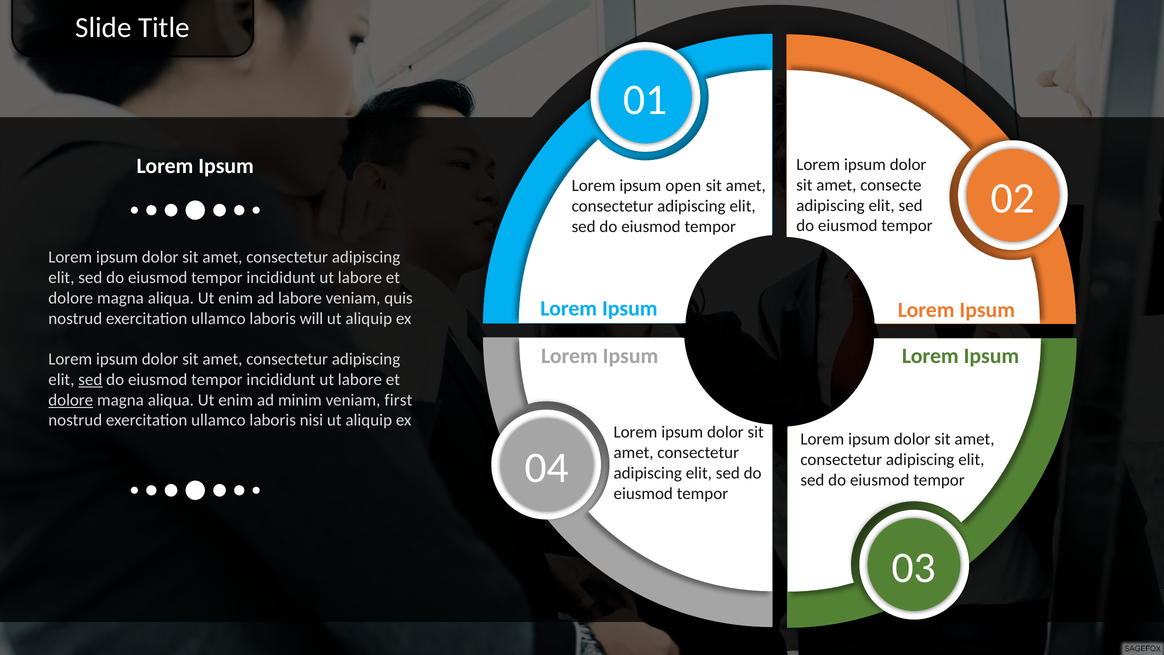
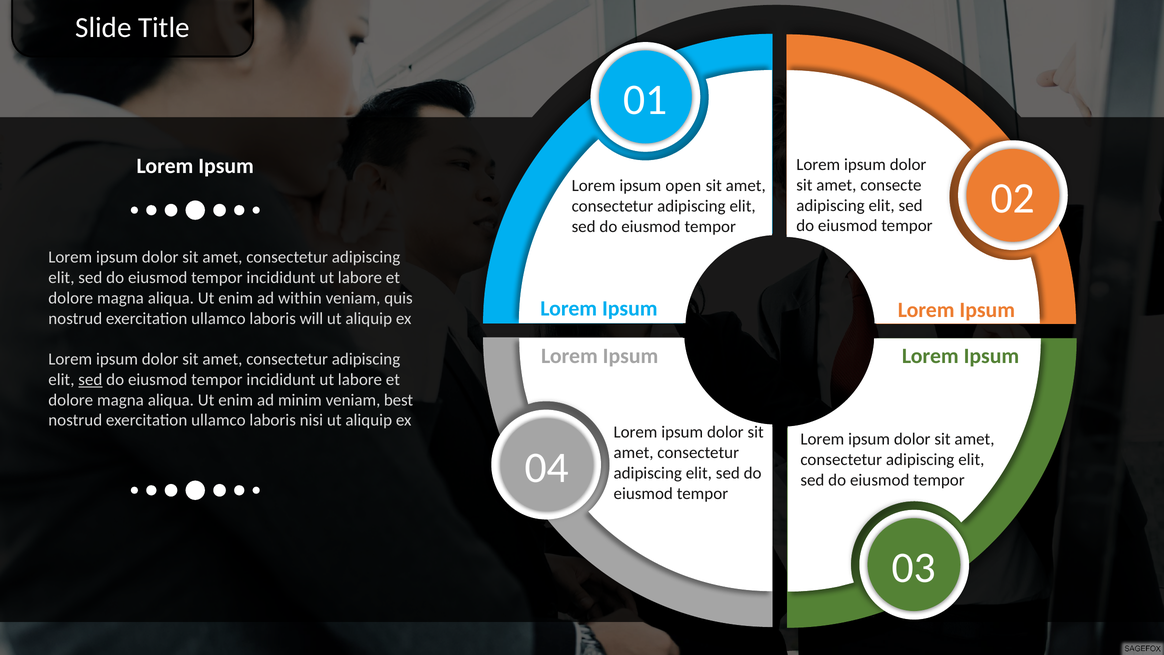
ad labore: labore -> within
dolore at (71, 400) underline: present -> none
first: first -> best
